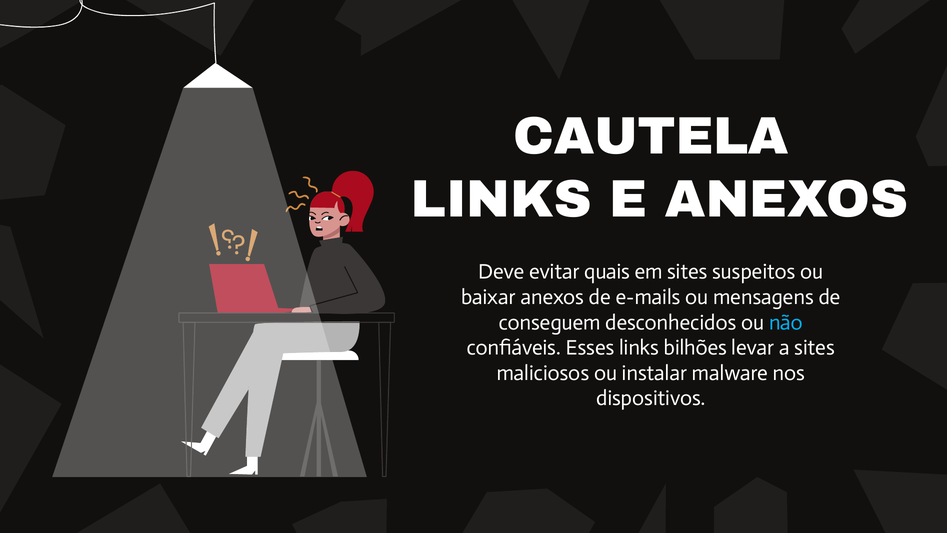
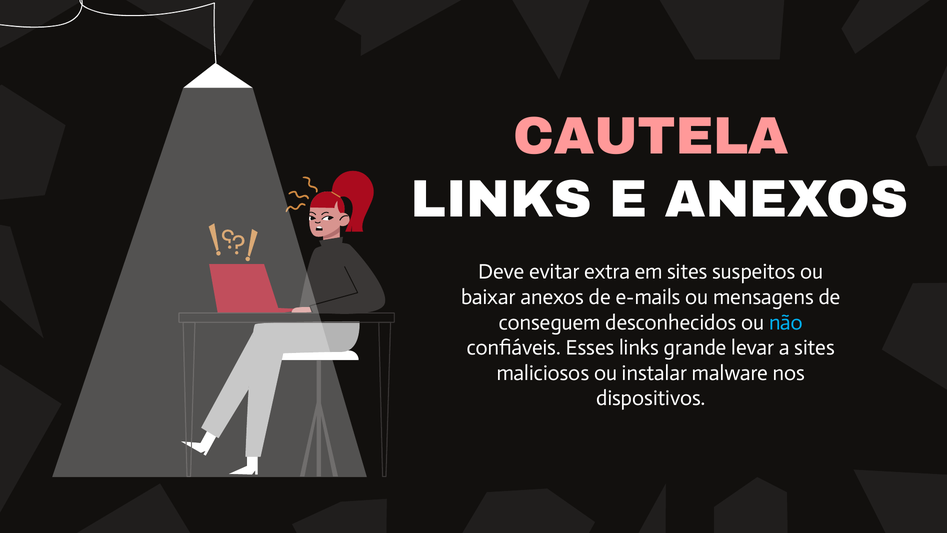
CAUTELA colour: white -> pink
quais: quais -> extra
bilhões: bilhões -> grande
